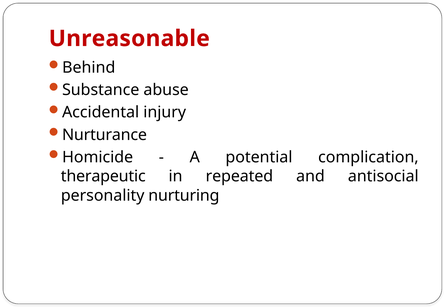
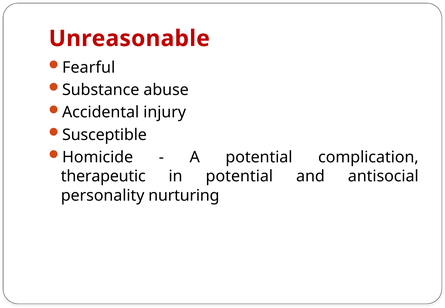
Behind: Behind -> Fearful
Nurturance: Nurturance -> Susceptible
in repeated: repeated -> potential
